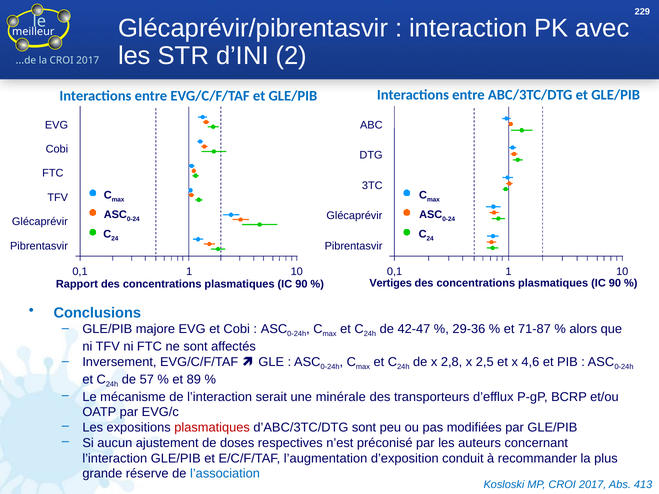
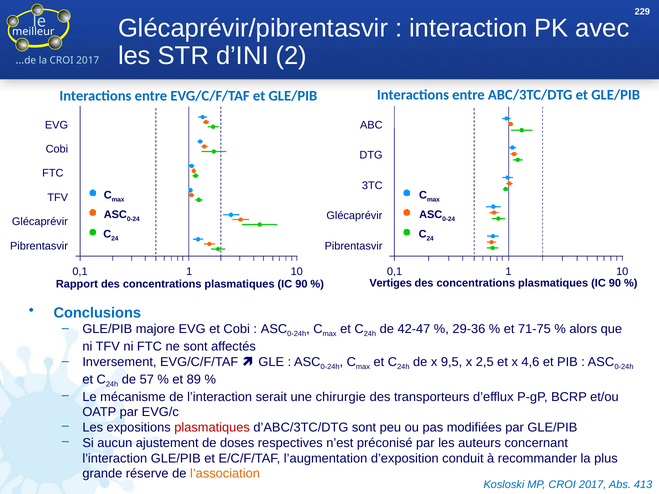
71-87: 71-87 -> 71-75
2,8: 2,8 -> 9,5
minérale: minérale -> chirurgie
l’association colour: blue -> orange
